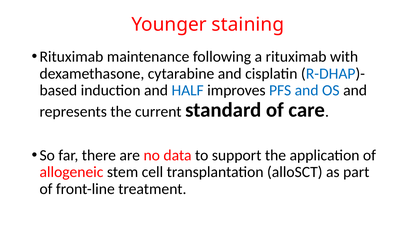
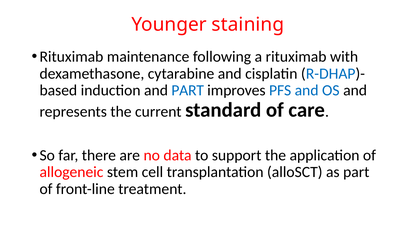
and HALF: HALF -> PART
